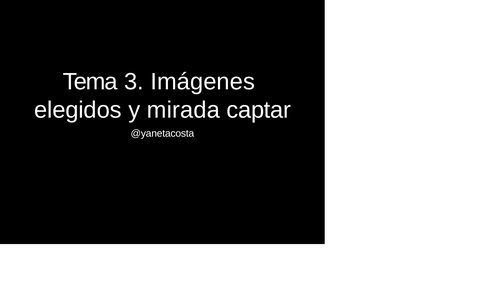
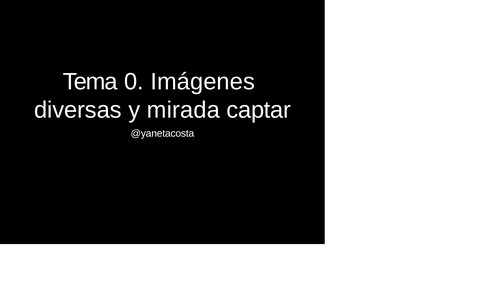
3: 3 -> 0
elegidos: elegidos -> diversas
